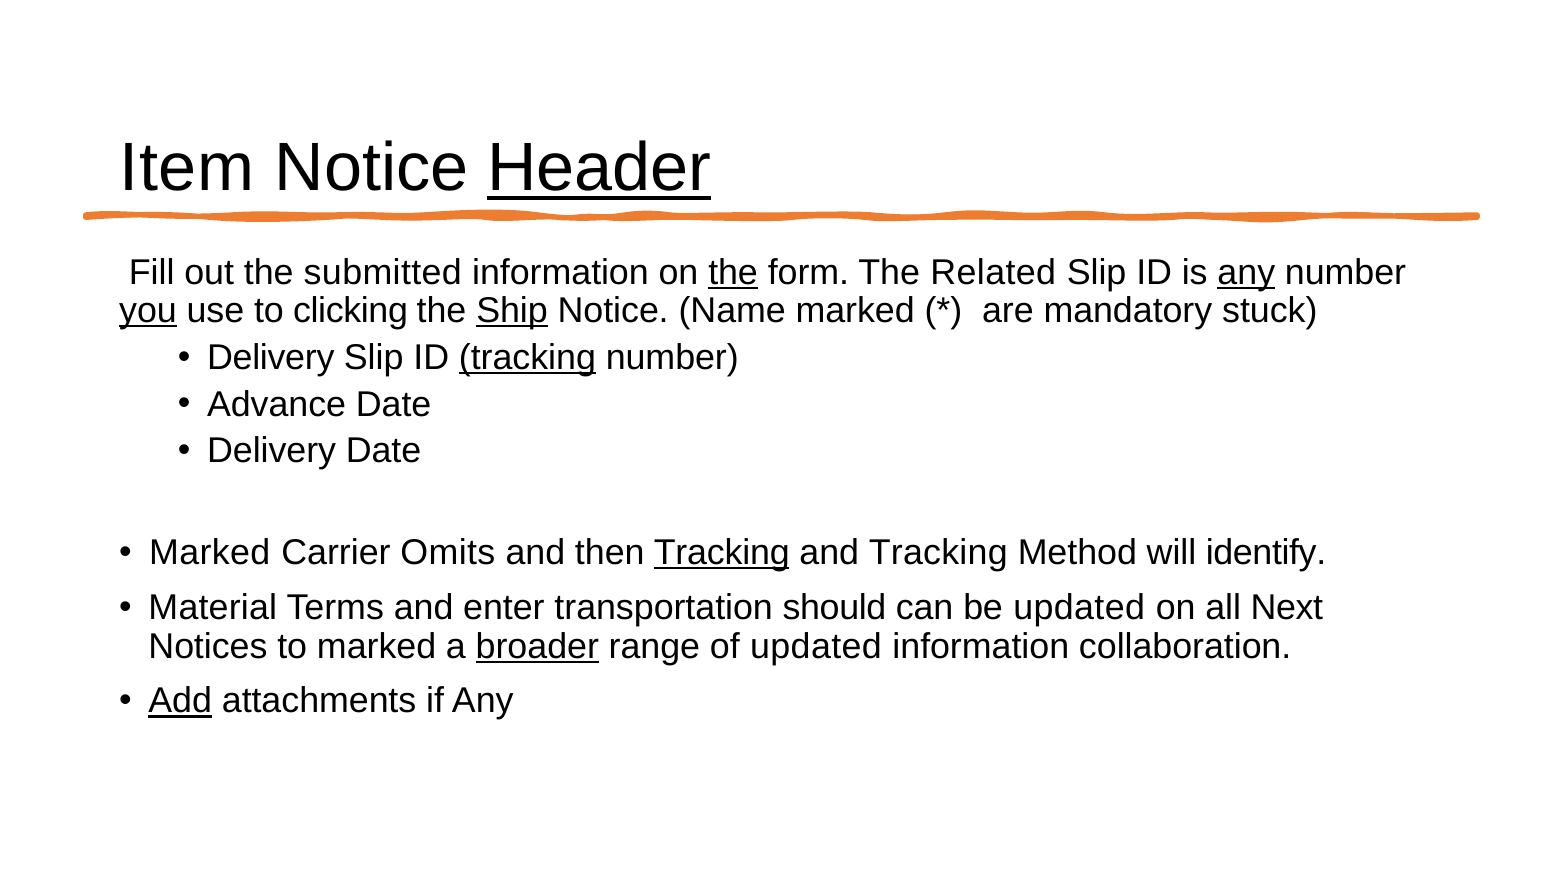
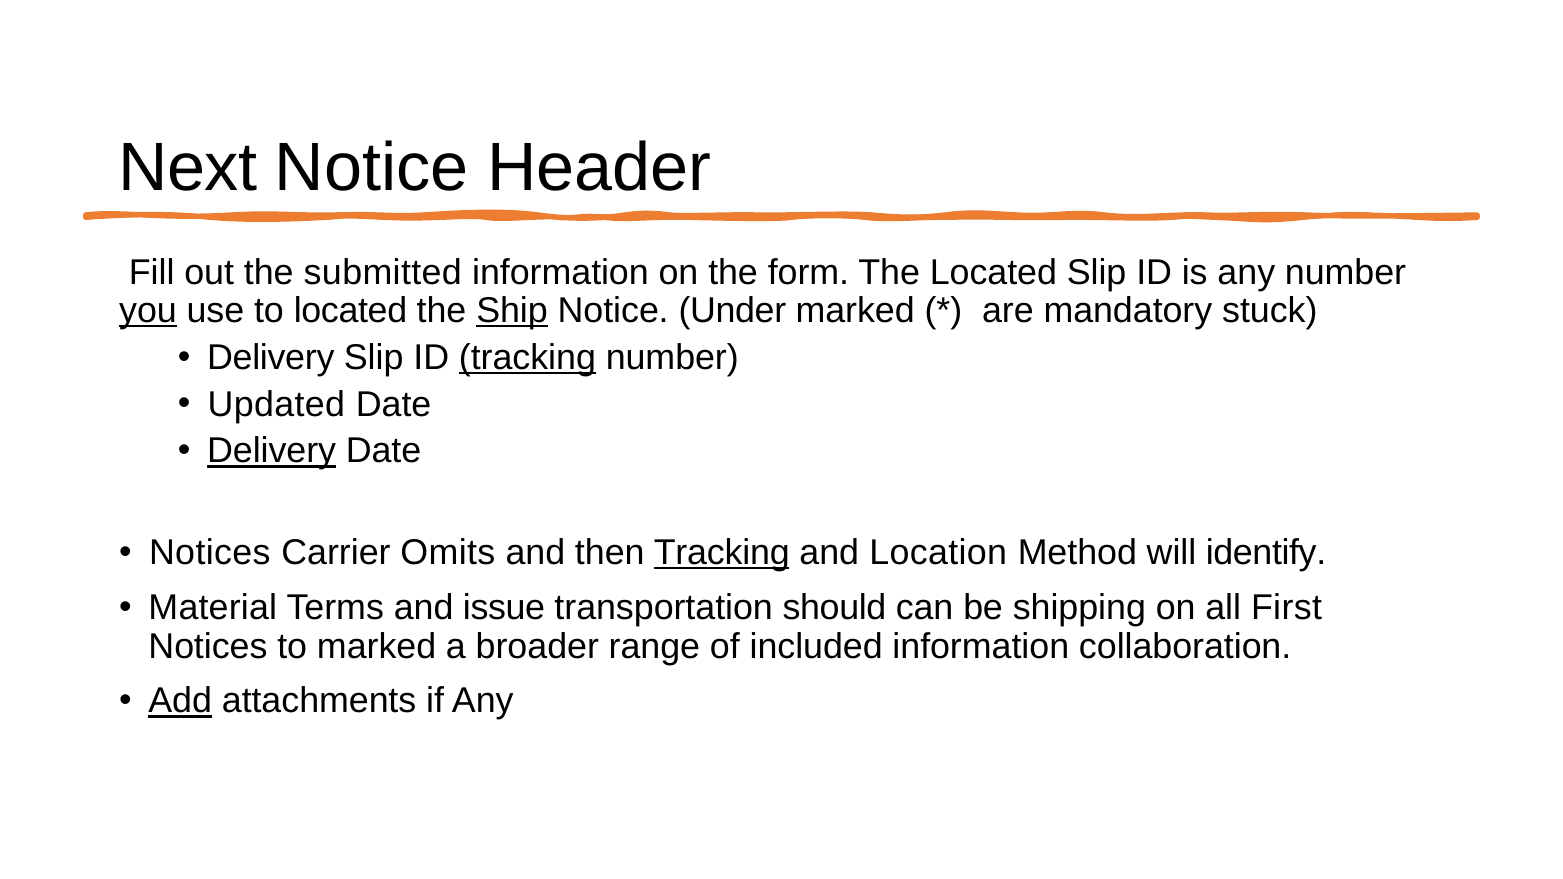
Item: Item -> Next
Header underline: present -> none
the at (733, 272) underline: present -> none
The Related: Related -> Located
any at (1246, 272) underline: present -> none
to clicking: clicking -> located
Name: Name -> Under
Advance: Advance -> Updated
Delivery at (272, 451) underline: none -> present
Marked at (210, 553): Marked -> Notices
and Tracking: Tracking -> Location
enter: enter -> issue
be updated: updated -> shipping
Next: Next -> First
broader underline: present -> none
of updated: updated -> included
